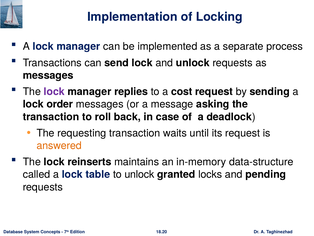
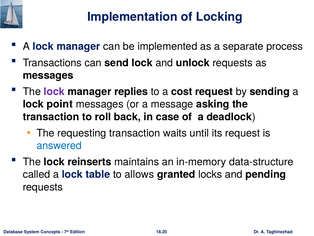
order: order -> point
answered colour: orange -> blue
to unlock: unlock -> allows
